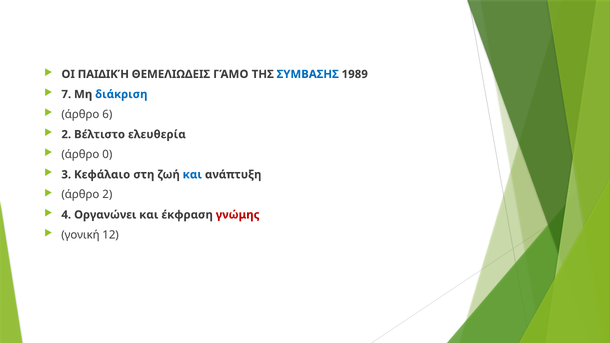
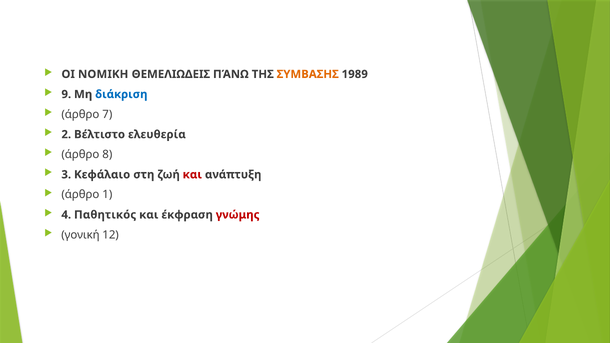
ΠΑΙΔΙΚΉ: ΠΑΙΔΙΚΉ -> ΝΟΜΙΚΗ
ΓΆΜΟ: ΓΆΜΟ -> ΠΆΝΩ
ΣΥΜΒΑΣΗΣ colour: blue -> orange
7: 7 -> 9
6: 6 -> 7
0: 0 -> 8
και at (192, 175) colour: blue -> red
άρθρο 2: 2 -> 1
Οργανώνει: Οργανώνει -> Παθητικός
